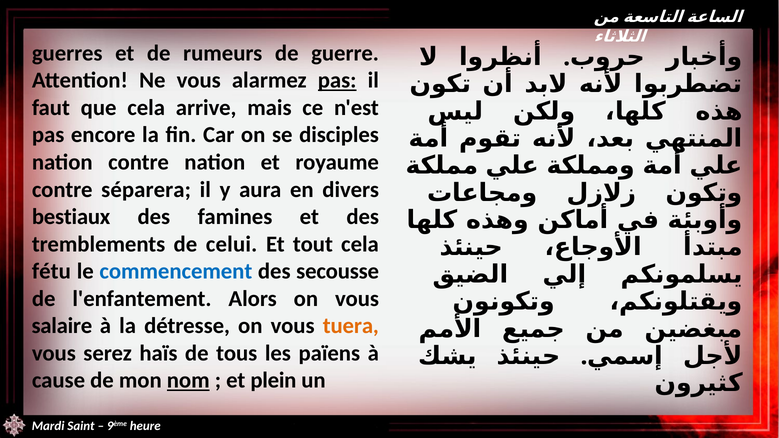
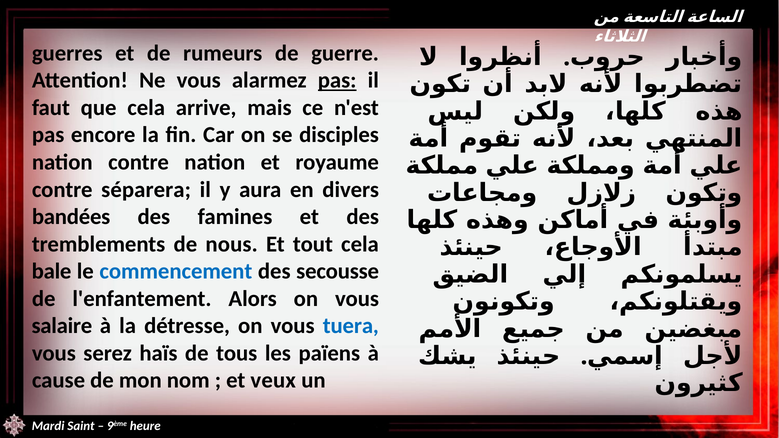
bestiaux: bestiaux -> bandées
celui: celui -> nous
fétu: fétu -> bale
tuera colour: orange -> blue
nom underline: present -> none
plein: plein -> veux
